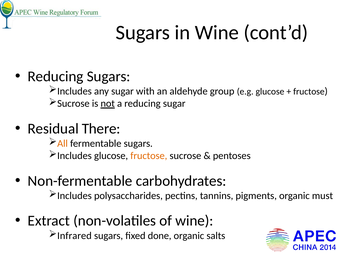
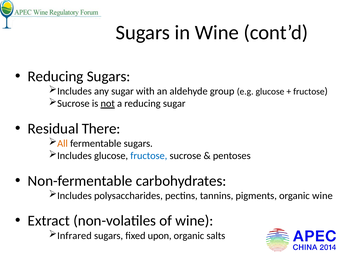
fructose at (149, 156) colour: orange -> blue
organic must: must -> wine
done: done -> upon
